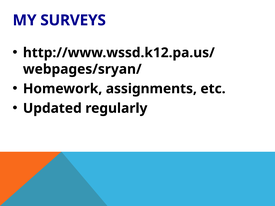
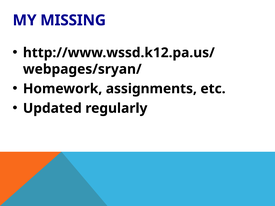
SURVEYS: SURVEYS -> MISSING
